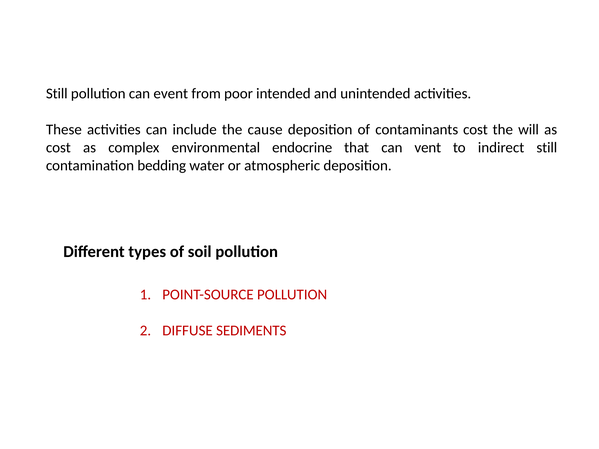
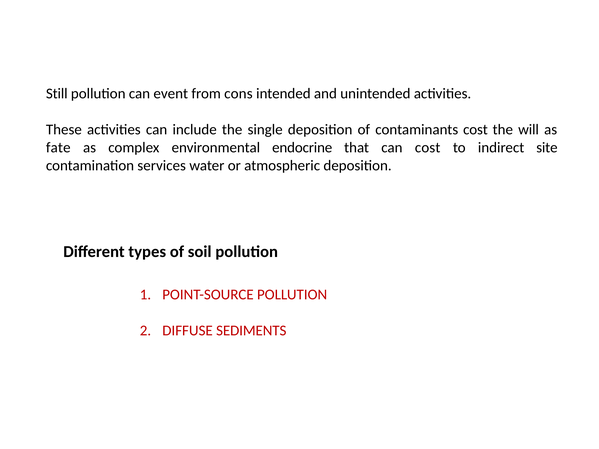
poor: poor -> cons
cause: cause -> single
cost at (58, 148): cost -> fate
can vent: vent -> cost
indirect still: still -> site
bedding: bedding -> services
